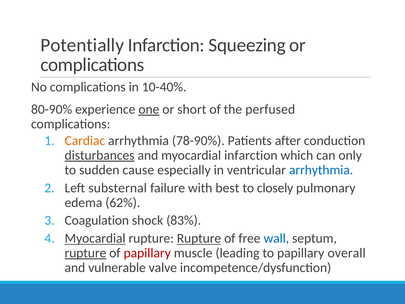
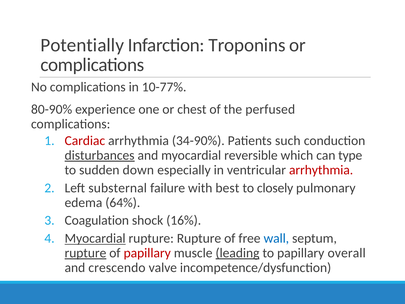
Squeezing: Squeezing -> Troponins
10-40%: 10-40% -> 10-77%
one underline: present -> none
short: short -> chest
Cardiac colour: orange -> red
78-90%: 78-90% -> 34-90%
after: after -> such
myocardial infarction: infarction -> reversible
only: only -> type
cause: cause -> down
arrhythmia at (321, 170) colour: blue -> red
62%: 62% -> 64%
83%: 83% -> 16%
Rupture at (199, 238) underline: present -> none
leading underline: none -> present
vulnerable: vulnerable -> crescendo
